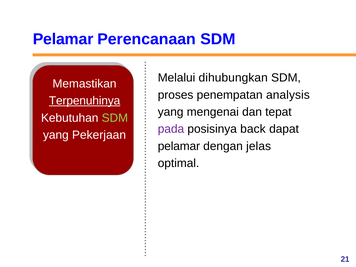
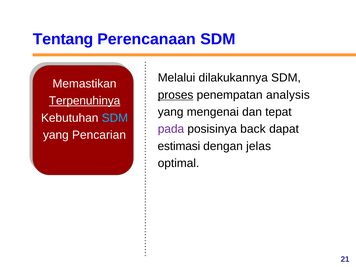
Pelamar at (63, 39): Pelamar -> Tentang
dihubungkan: dihubungkan -> dilakukannya
proses underline: none -> present
SDM at (115, 118) colour: light green -> light blue
Pekerjaan: Pekerjaan -> Pencarian
pelamar at (179, 146): pelamar -> estimasi
